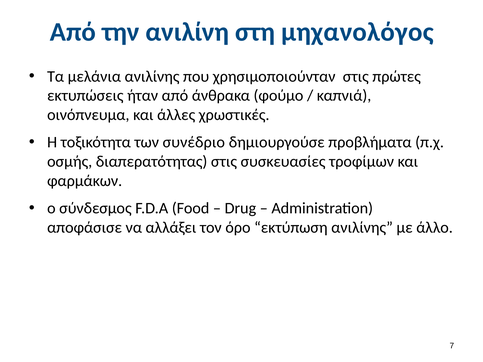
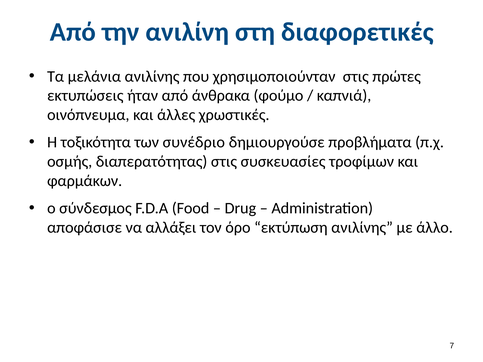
μηχανολόγος: μηχανολόγος -> διαφορετικές
